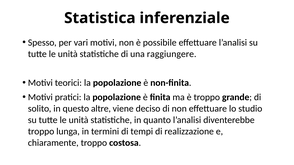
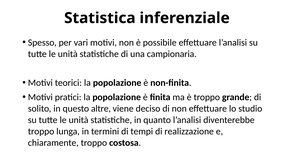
raggiungere: raggiungere -> campionaria
